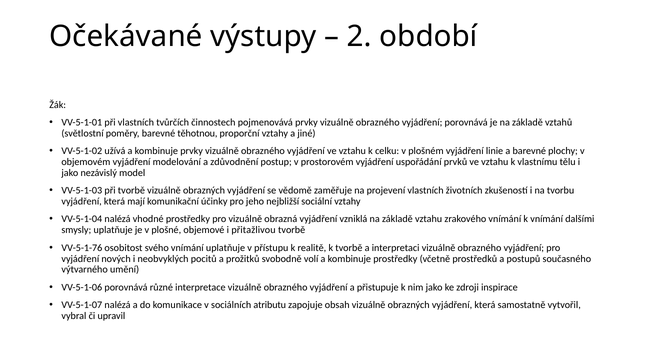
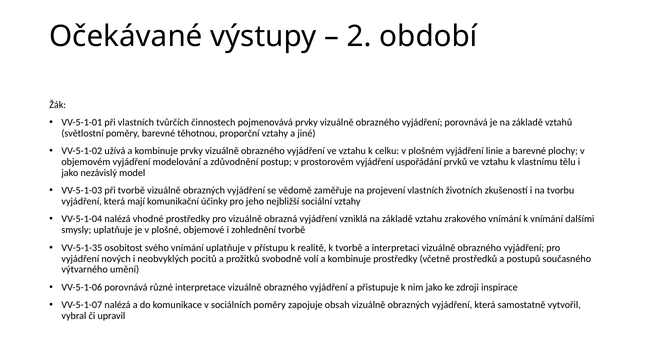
přitažlivou: přitažlivou -> zohlednění
VV-5-1-76: VV-5-1-76 -> VV-5-1-35
sociálních atributu: atributu -> poměry
